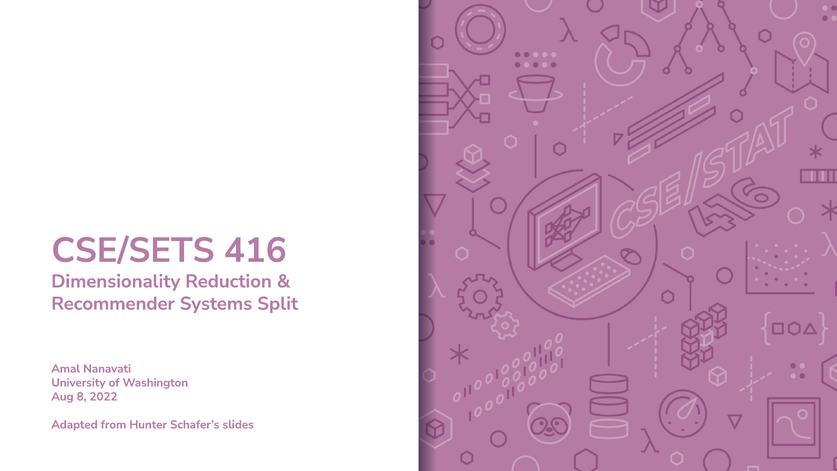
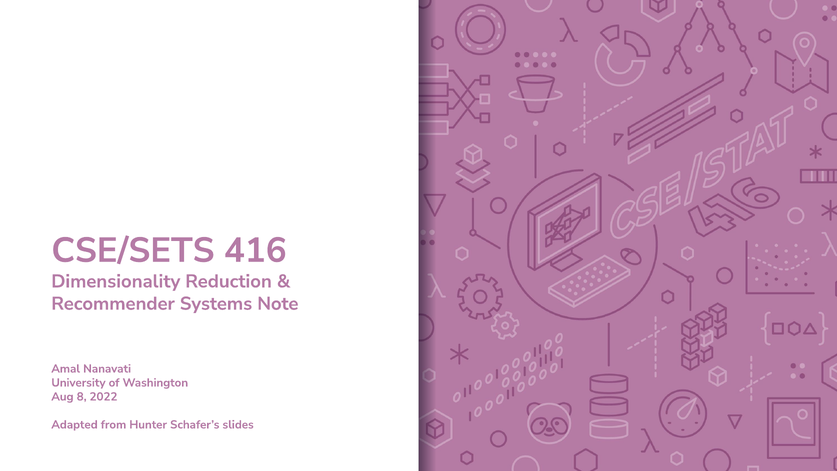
Split: Split -> Note
